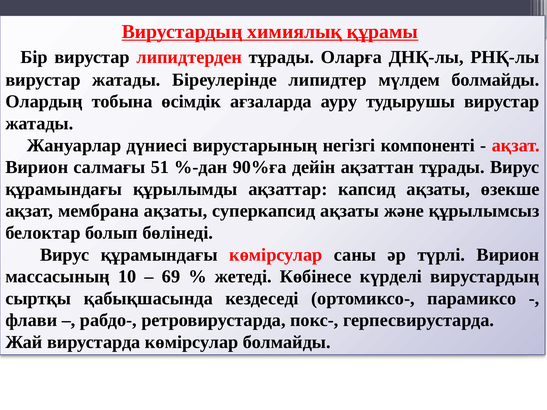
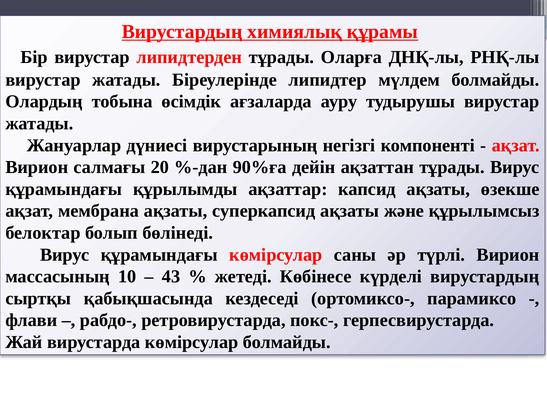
51: 51 -> 20
69: 69 -> 43
